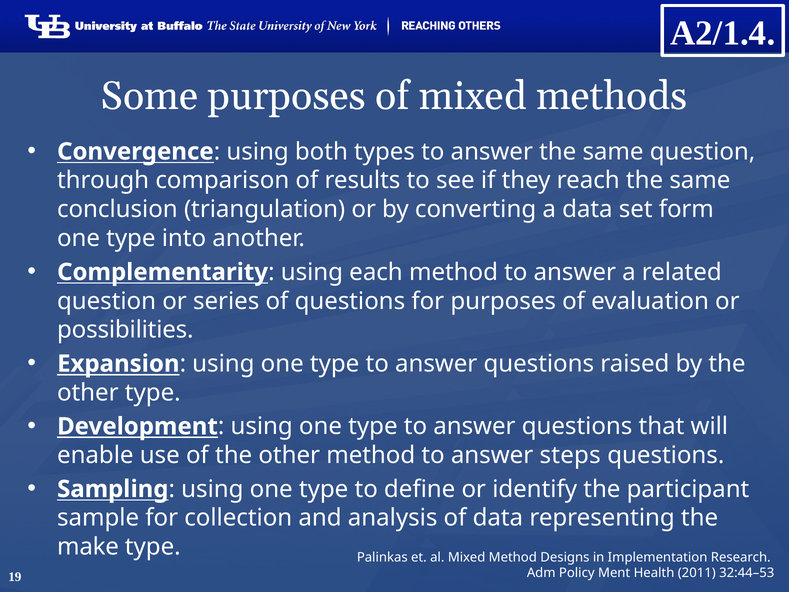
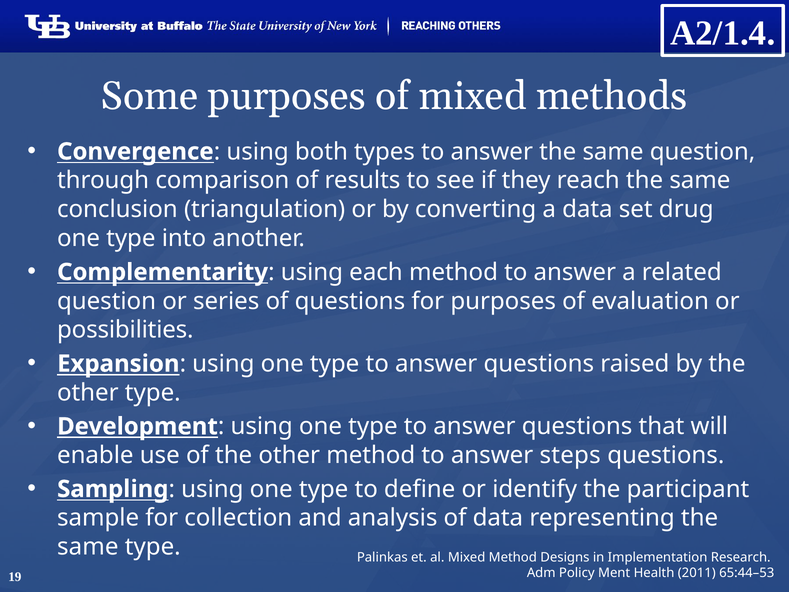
form: form -> drug
make at (88, 547): make -> same
32:44–53: 32:44–53 -> 65:44–53
